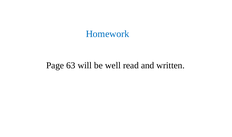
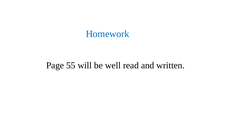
63: 63 -> 55
